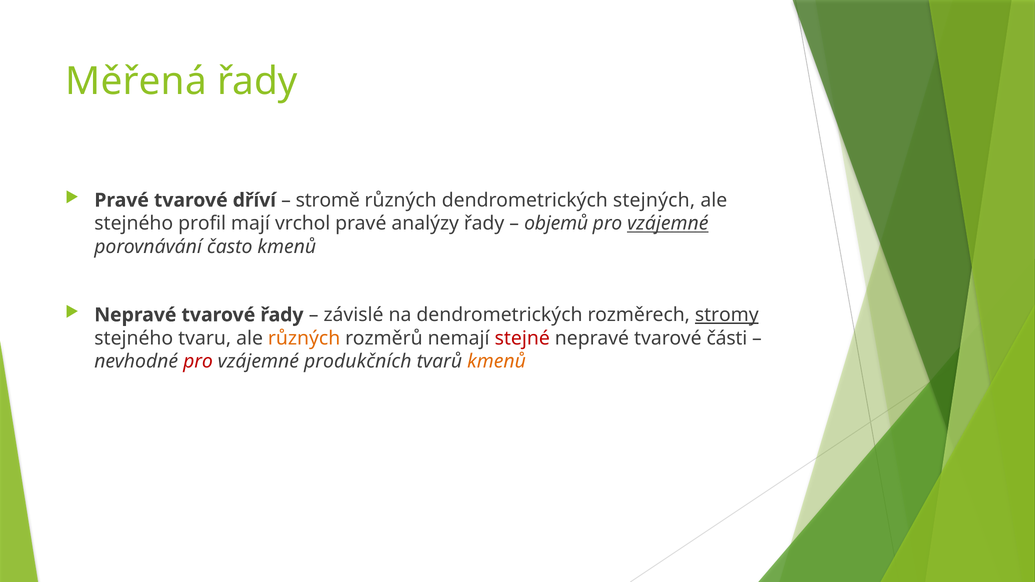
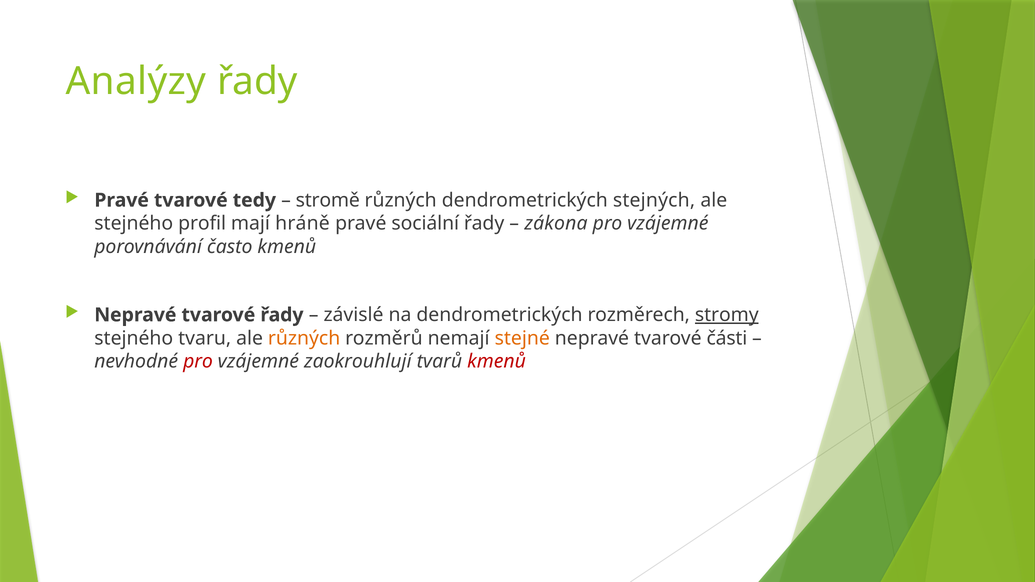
Měřená: Měřená -> Analýzy
dříví: dříví -> tedy
vrchol: vrchol -> hráně
analýzy: analýzy -> sociální
objemů: objemů -> zákona
vzájemné at (668, 224) underline: present -> none
stejné colour: red -> orange
produkčních: produkčních -> zaokrouhlují
kmenů at (497, 362) colour: orange -> red
